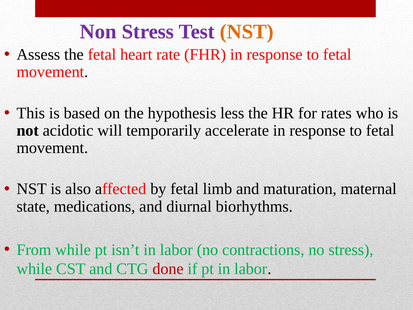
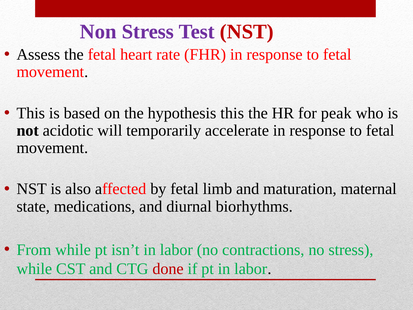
NST at (247, 31) colour: orange -> red
hypothesis less: less -> this
rates: rates -> peak
